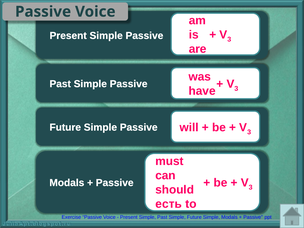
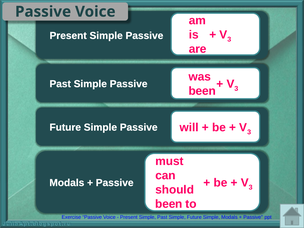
have at (202, 91): have -> been
есть at (169, 204): есть -> been
